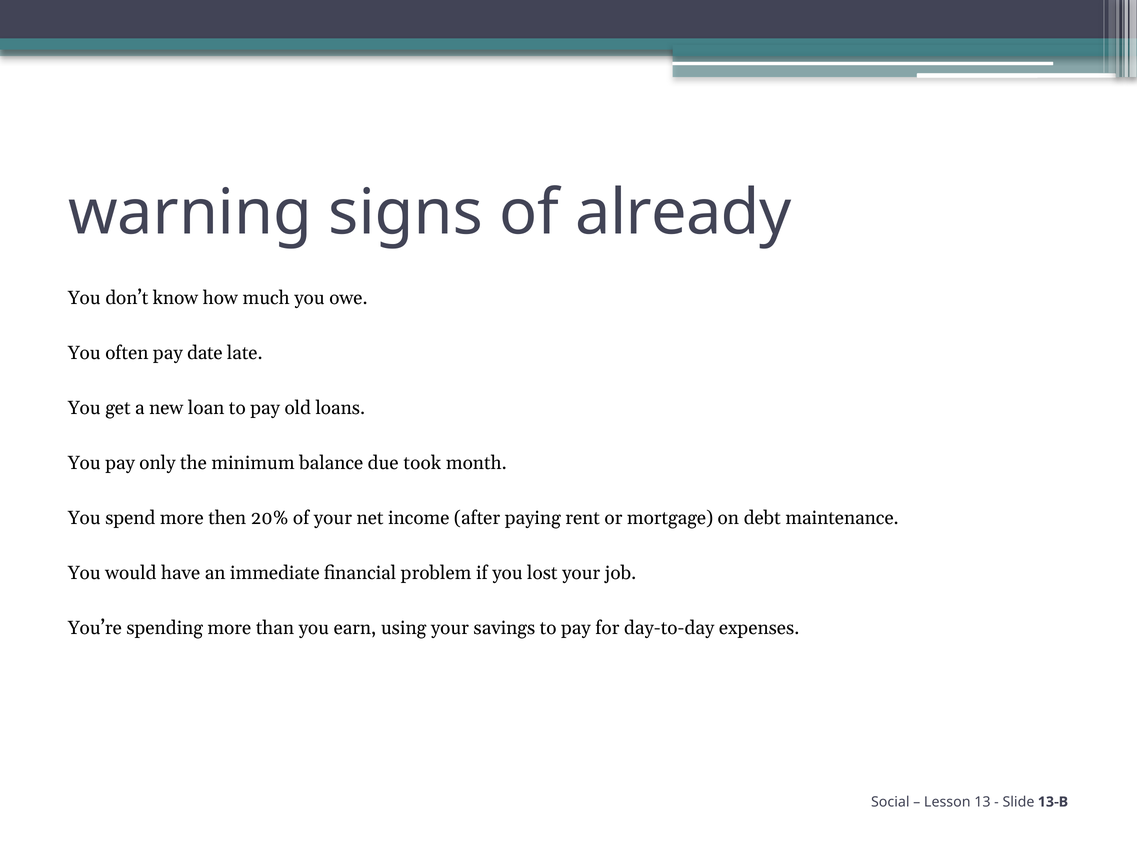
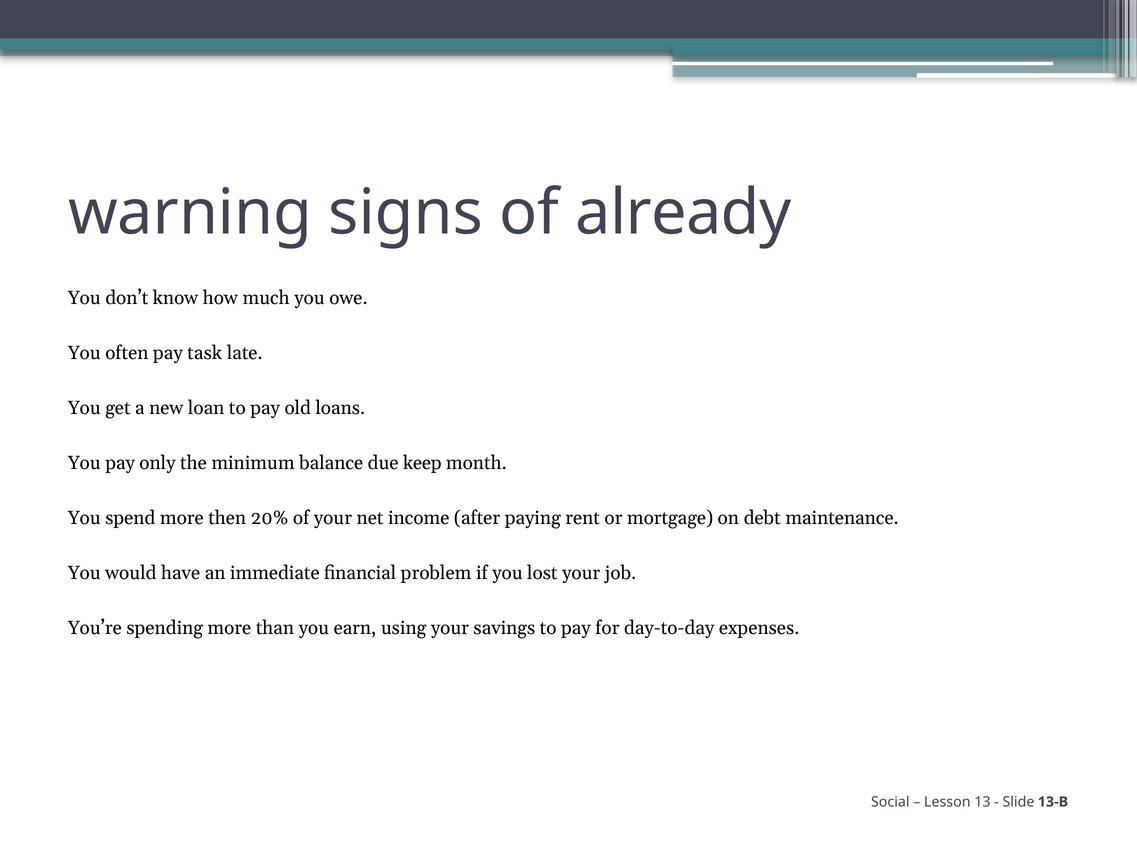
date: date -> task
took: took -> keep
